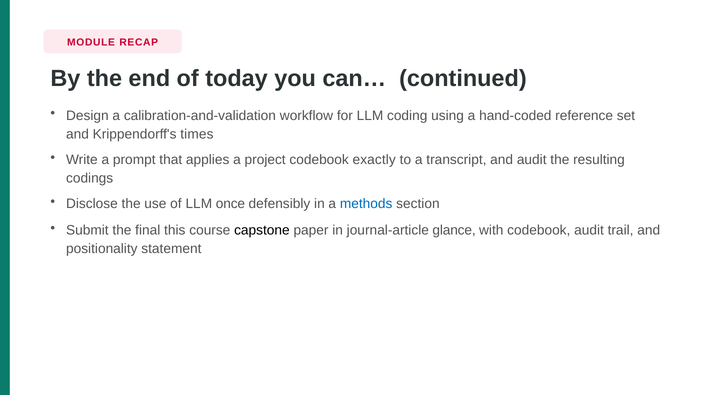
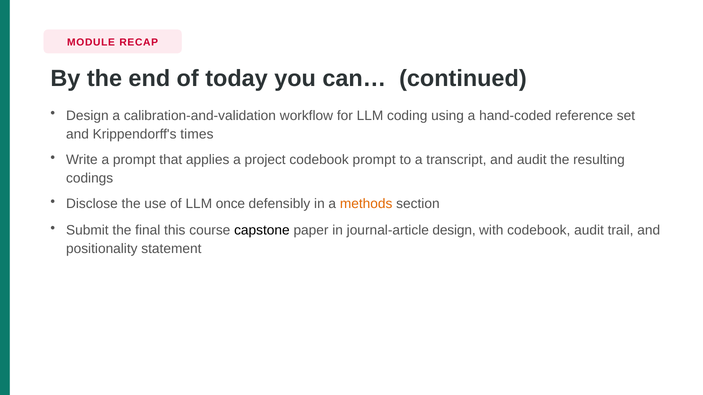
codebook exactly: exactly -> prompt
methods colour: blue -> orange
journal-article glance: glance -> design
